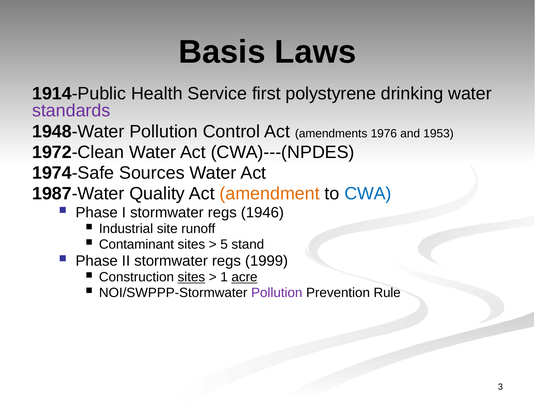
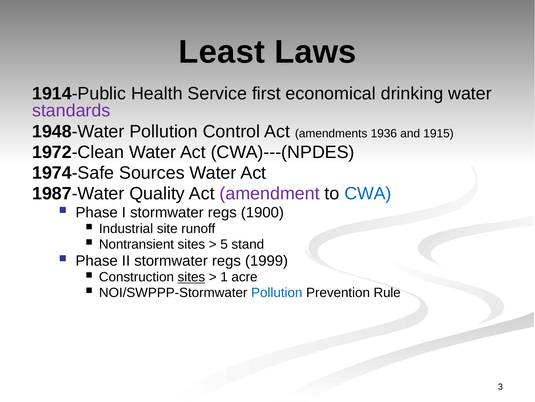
Basis: Basis -> Least
polystyrene: polystyrene -> economical
1976: 1976 -> 1936
1953: 1953 -> 1915
amendment colour: orange -> purple
1946: 1946 -> 1900
Contaminant: Contaminant -> Nontransient
acre underline: present -> none
Pollution at (277, 292) colour: purple -> blue
